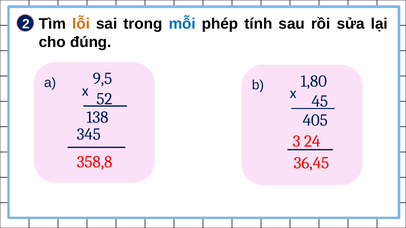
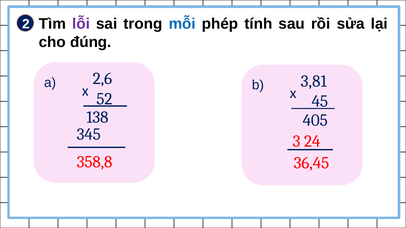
lỗi colour: orange -> purple
9,5: 9,5 -> 2,6
1,80: 1,80 -> 3,81
